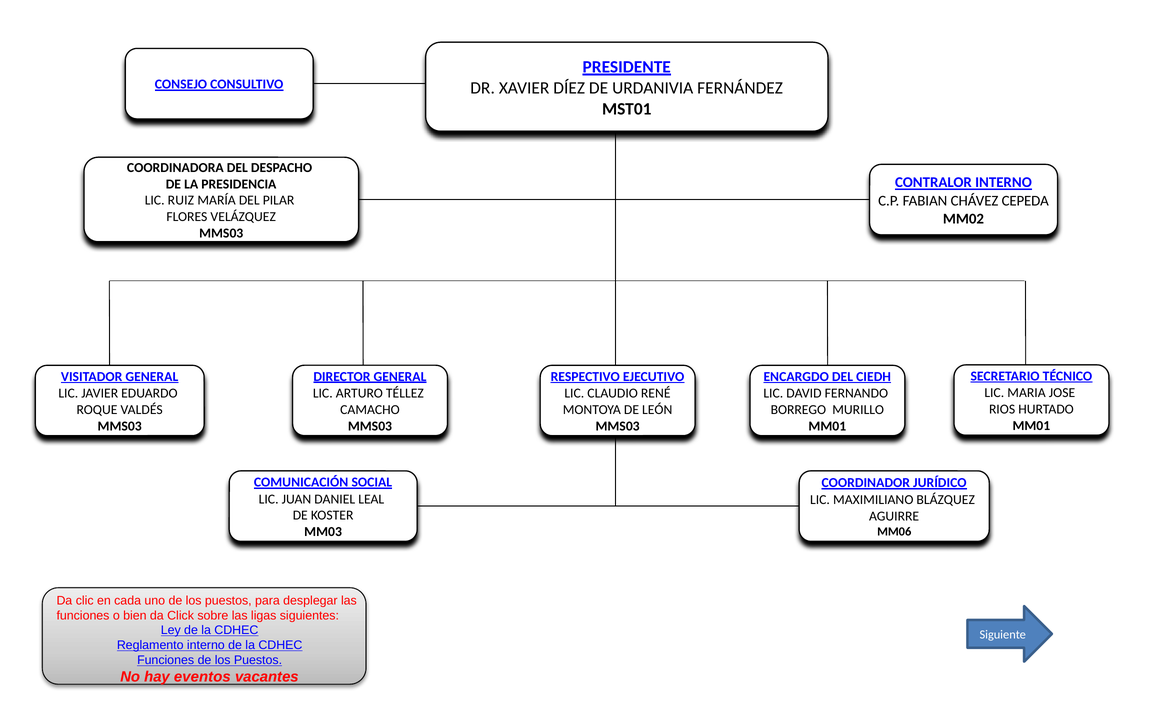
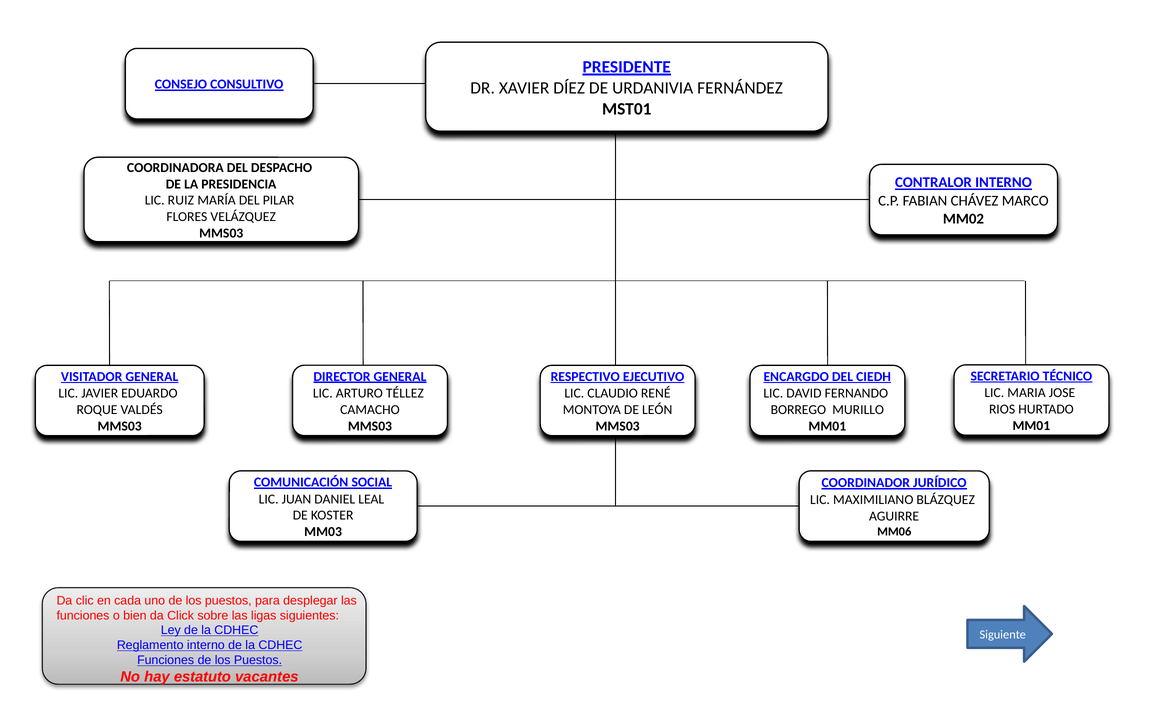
CEPEDA: CEPEDA -> MARCO
eventos: eventos -> estatuto
